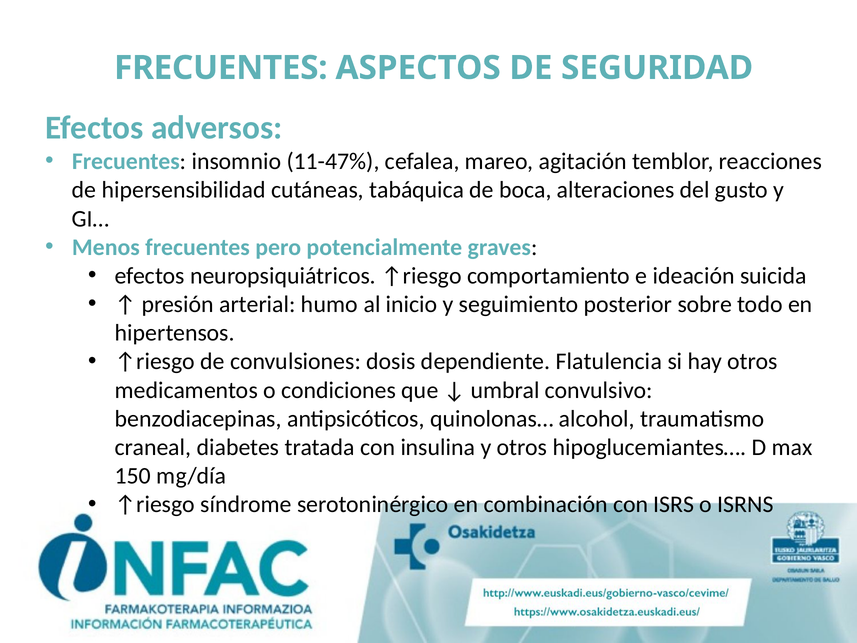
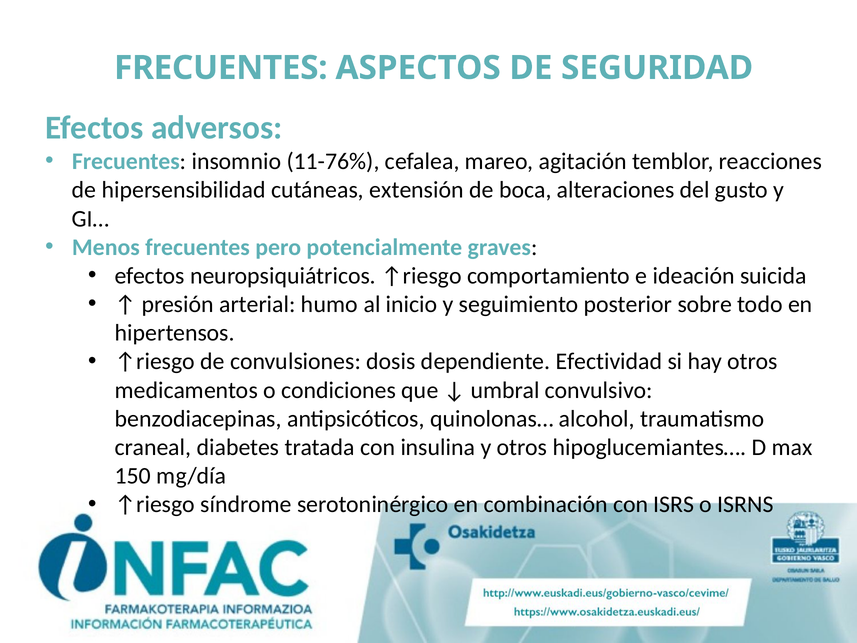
11-47%: 11-47% -> 11-76%
tabáquica: tabáquica -> extensión
Flatulencia: Flatulencia -> Efectividad
